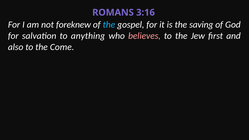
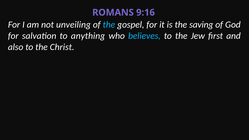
3:16: 3:16 -> 9:16
foreknew: foreknew -> unveiling
believes colour: pink -> light blue
Come: Come -> Christ
